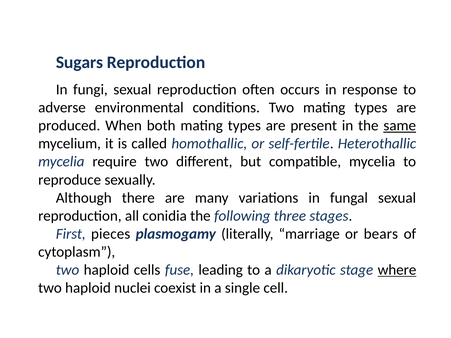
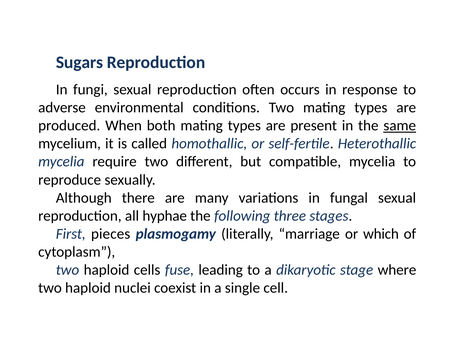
conidia: conidia -> hyphae
bears: bears -> which
where underline: present -> none
